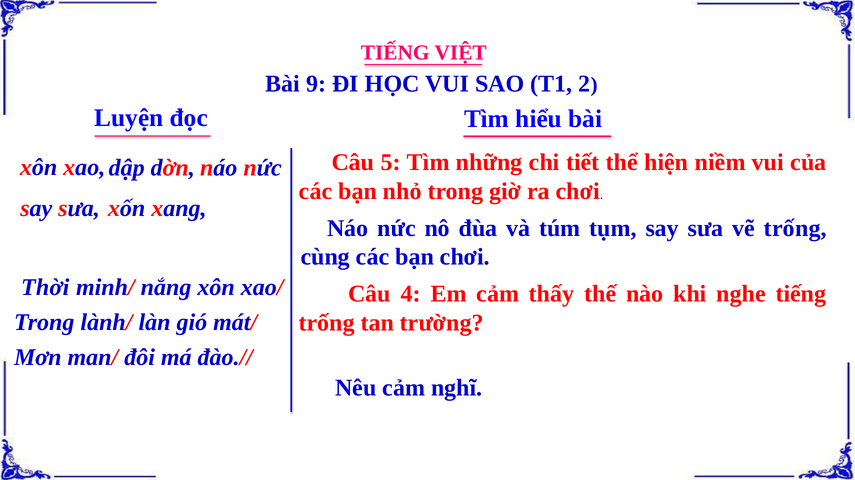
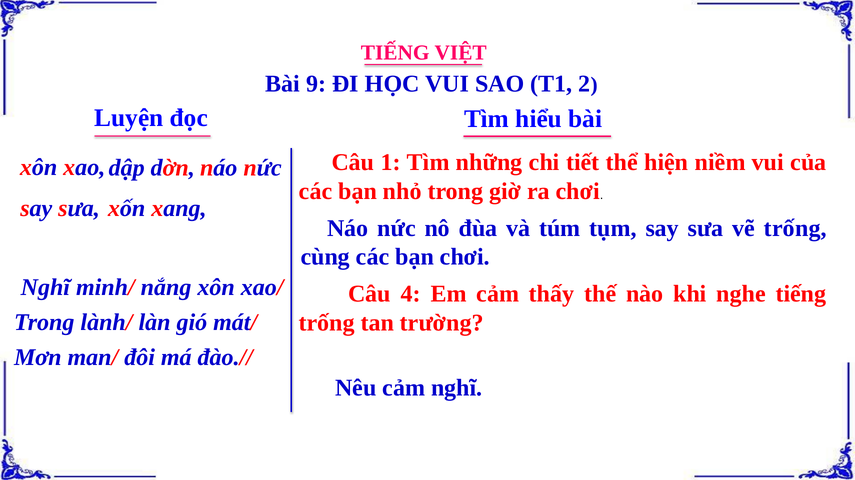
5: 5 -> 1
Thời at (45, 288): Thời -> Nghĩ
